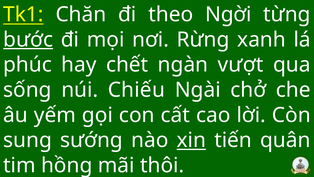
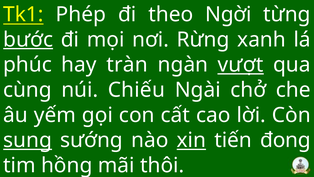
Chăn: Chăn -> Phép
chết: chết -> tràn
vượt underline: none -> present
sống: sống -> cùng
sung underline: none -> present
quân: quân -> đong
